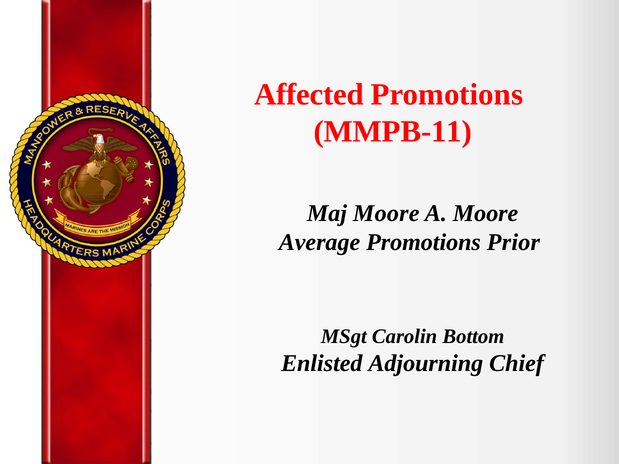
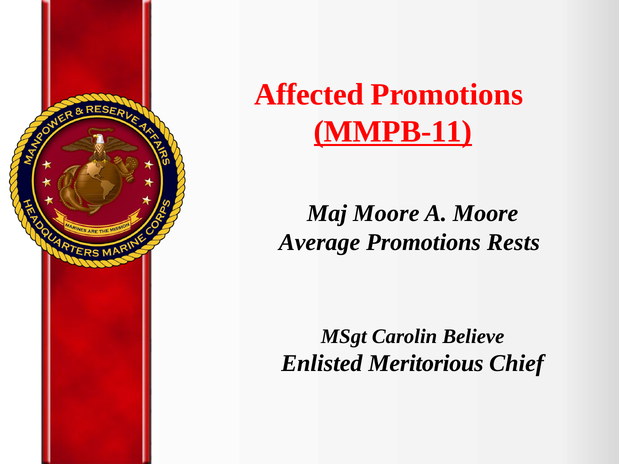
MMPB-11 underline: none -> present
Prior: Prior -> Rests
Bottom: Bottom -> Believe
Adjourning: Adjourning -> Meritorious
